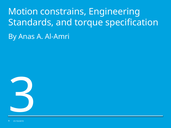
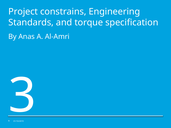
Motion: Motion -> Project
